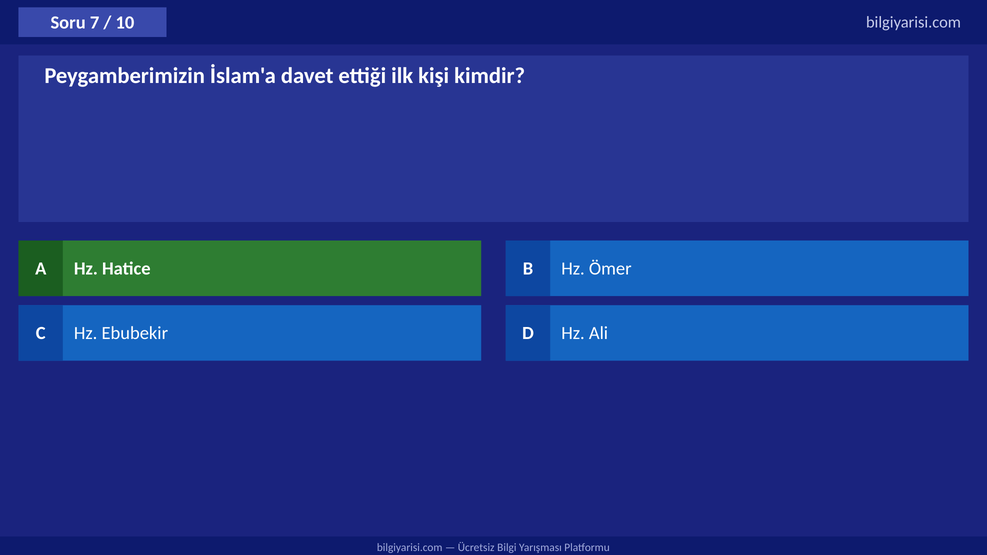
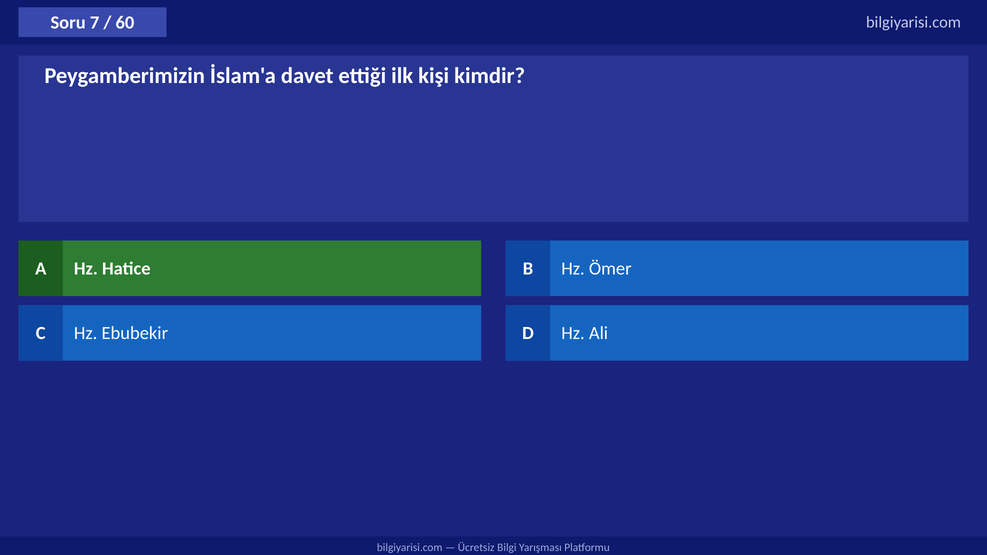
10: 10 -> 60
